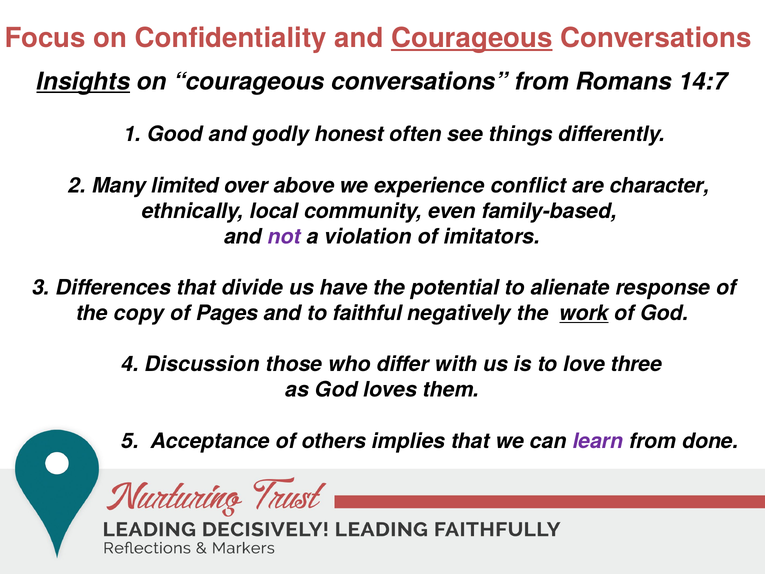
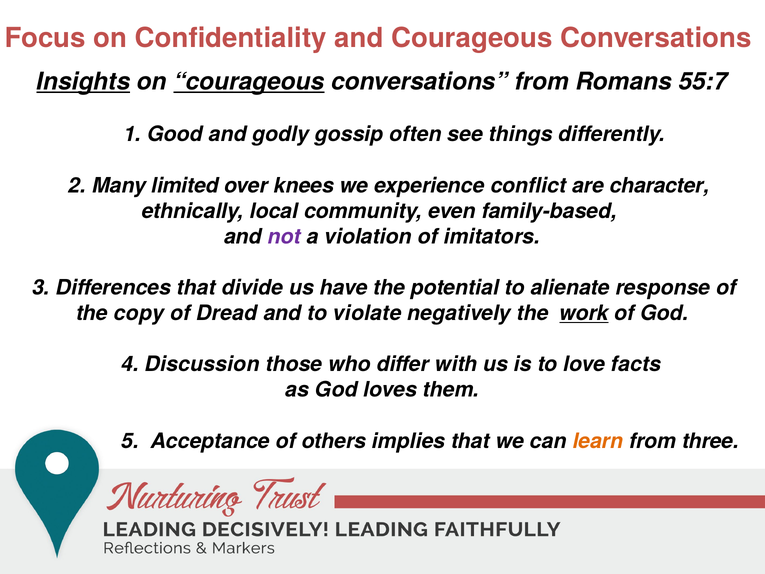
Courageous at (472, 38) underline: present -> none
courageous at (249, 82) underline: none -> present
14:7: 14:7 -> 55:7
honest: honest -> gossip
above: above -> knees
Pages: Pages -> Dread
faithful: faithful -> violate
three: three -> facts
learn colour: purple -> orange
done: done -> three
